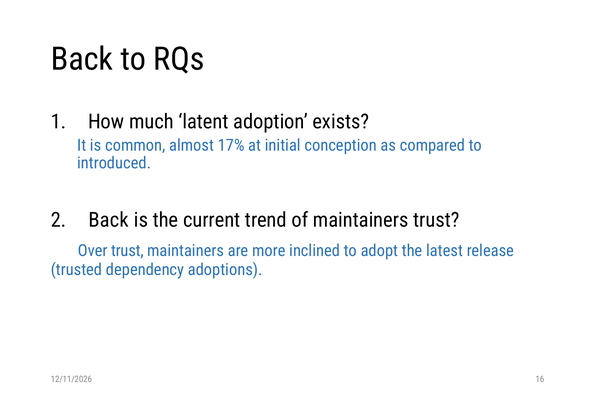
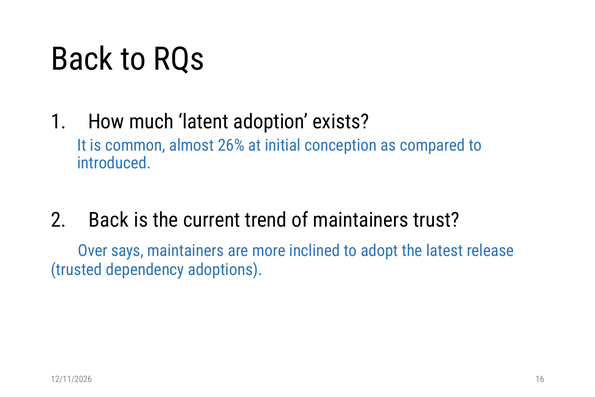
17%: 17% -> 26%
Over trust: trust -> says
